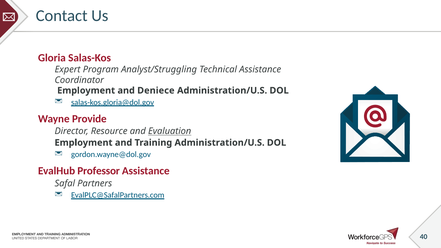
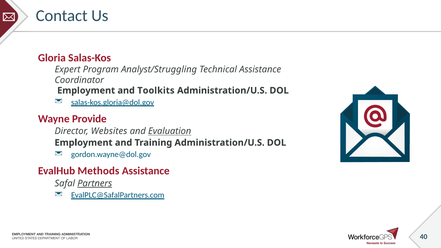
Deniece: Deniece -> Toolkits
Resource: Resource -> Websites
Professor: Professor -> Methods
Partners underline: none -> present
